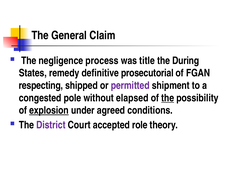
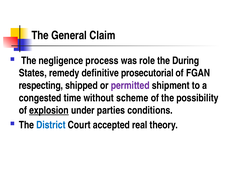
title: title -> role
pole: pole -> time
elapsed: elapsed -> scheme
the at (168, 98) underline: present -> none
agreed: agreed -> parties
District colour: purple -> blue
role: role -> real
